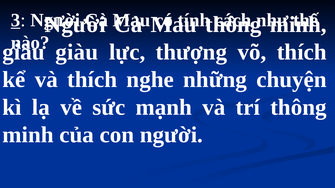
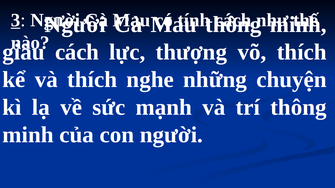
giàu at (77, 52): giàu -> cách
